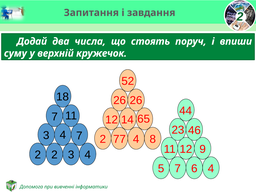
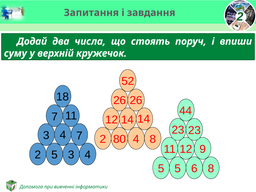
14 65: 65 -> 14
23 46: 46 -> 23
77: 77 -> 80
2 2: 2 -> 5
5 7: 7 -> 5
6 4: 4 -> 8
